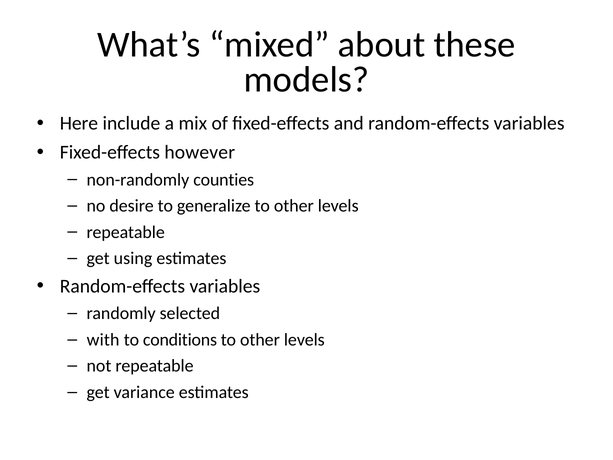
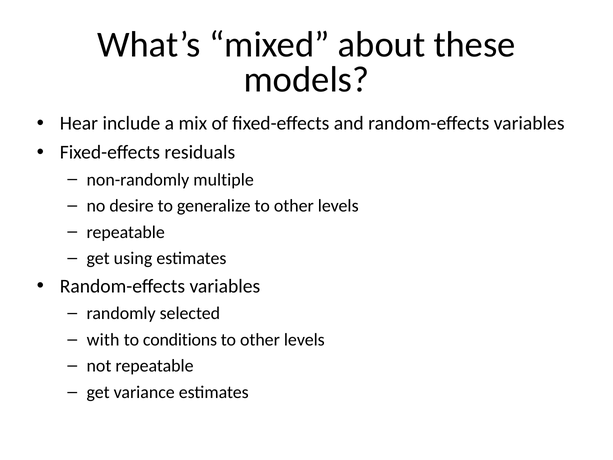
Here: Here -> Hear
however: however -> residuals
counties: counties -> multiple
